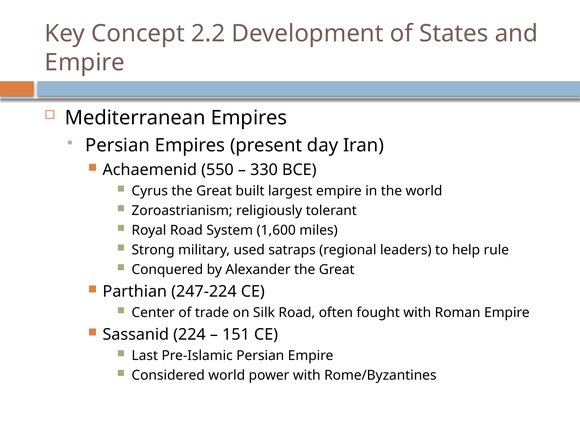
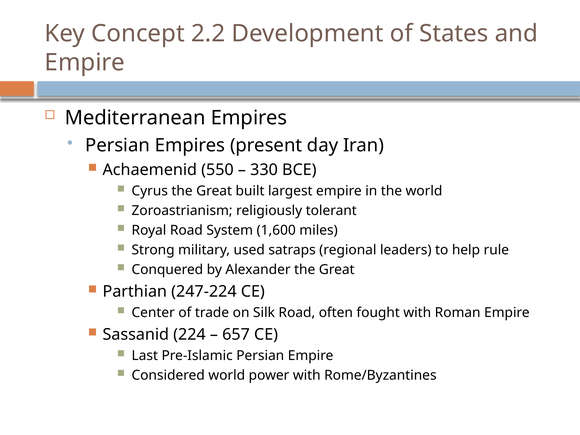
151: 151 -> 657
